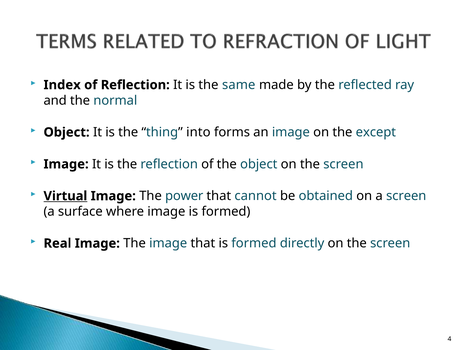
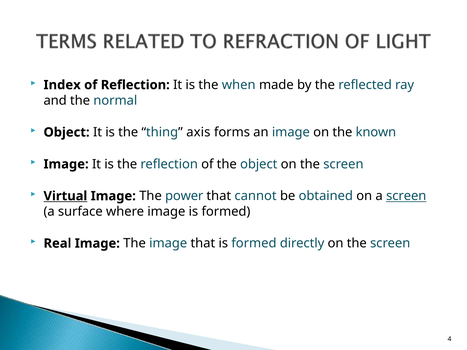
same: same -> when
into: into -> axis
except: except -> known
screen at (406, 196) underline: none -> present
